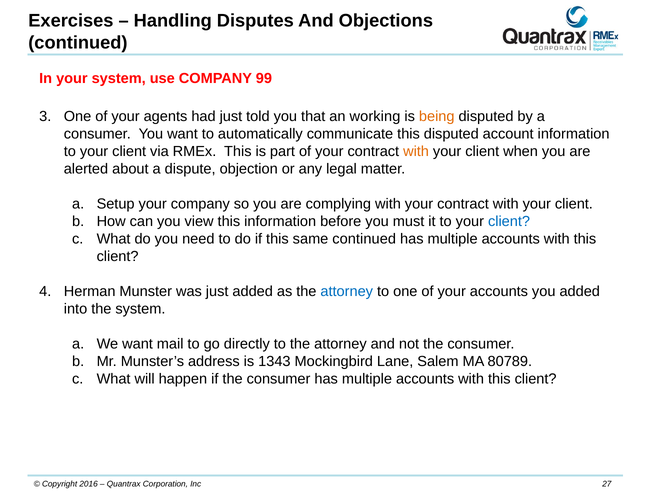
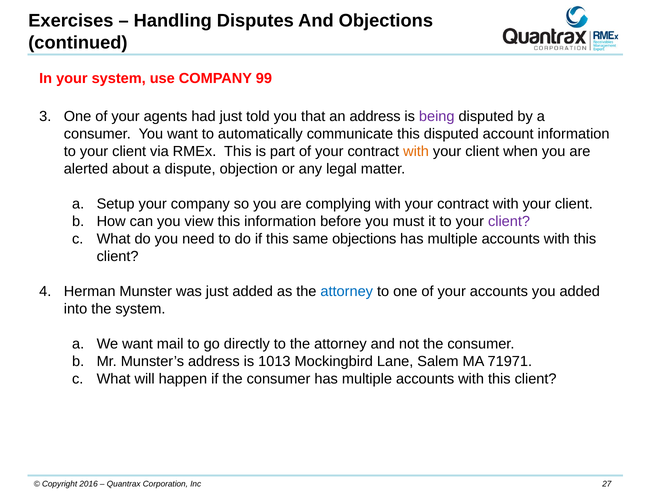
an working: working -> address
being colour: orange -> purple
client at (509, 221) colour: blue -> purple
same continued: continued -> objections
1343: 1343 -> 1013
80789: 80789 -> 71971
